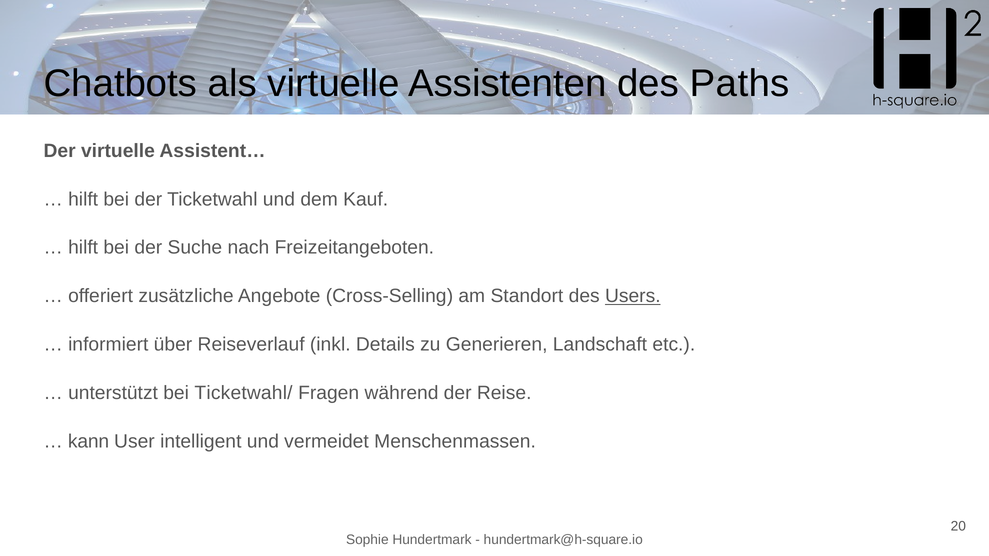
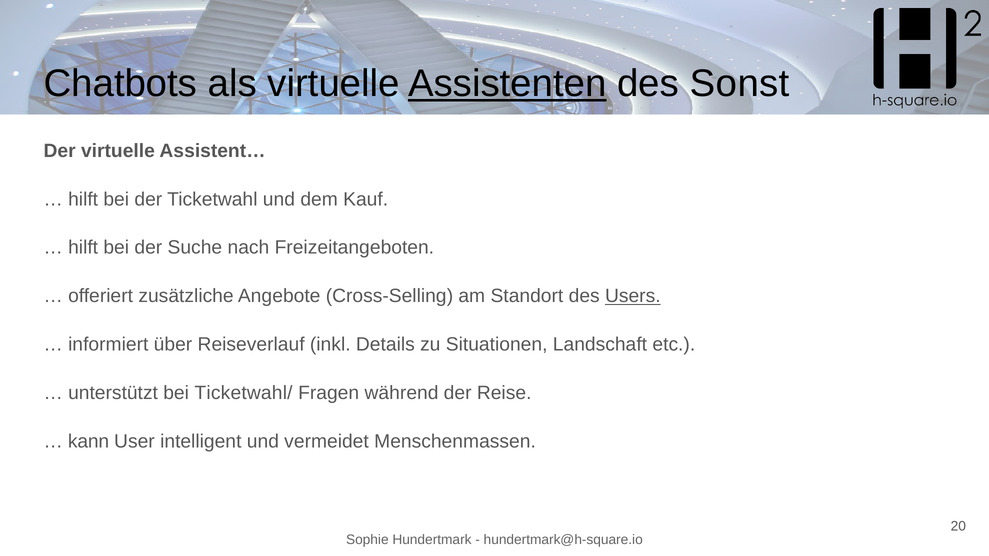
Assistenten underline: none -> present
Paths: Paths -> Sonst
Generieren: Generieren -> Situationen
